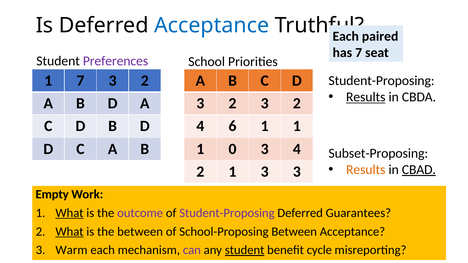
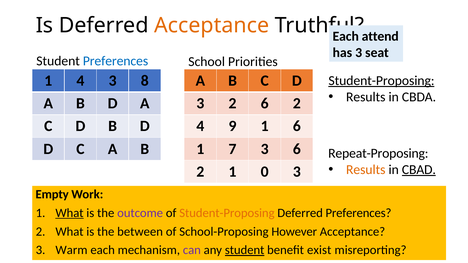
Acceptance at (212, 25) colour: blue -> orange
paired: paired -> attend
has 7: 7 -> 3
Preferences at (116, 61) colour: purple -> blue
1 7: 7 -> 4
2 at (145, 81): 2 -> 8
Student-Proposing at (382, 81) underline: none -> present
Results at (366, 97) underline: present -> none
2 3: 3 -> 6
6: 6 -> 9
1 at (297, 126): 1 -> 6
0: 0 -> 7
3 4: 4 -> 6
Subset-Proposing: Subset-Proposing -> Repeat-Proposing
1 3: 3 -> 0
Student-Proposing at (227, 213) colour: purple -> orange
Deferred Guarantees: Guarantees -> Preferences
What at (69, 232) underline: present -> none
School-Proposing Between: Between -> However
cycle: cycle -> exist
